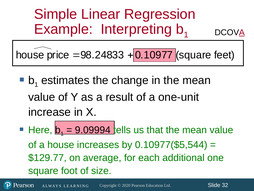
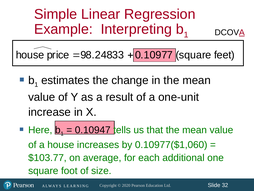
9.09994: 9.09994 -> 0.10947
0.10977($5,544: 0.10977($5,544 -> 0.10977($1,060
$129.77: $129.77 -> $103.77
